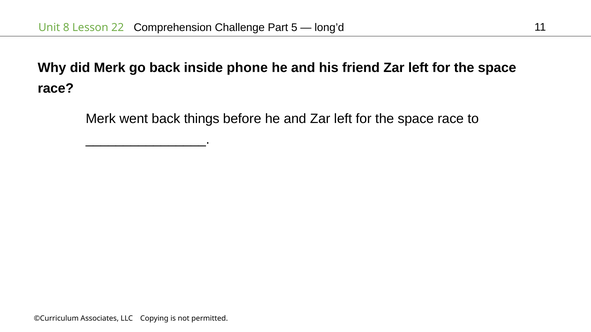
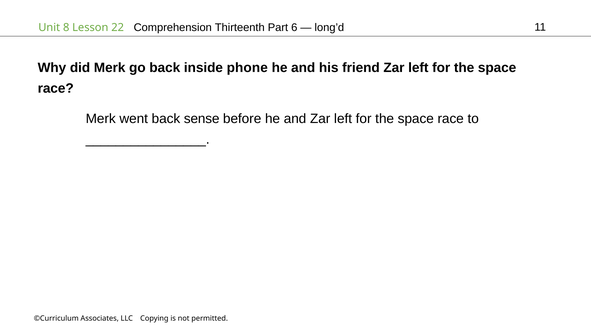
Challenge: Challenge -> Thirteenth
5: 5 -> 6
things: things -> sense
